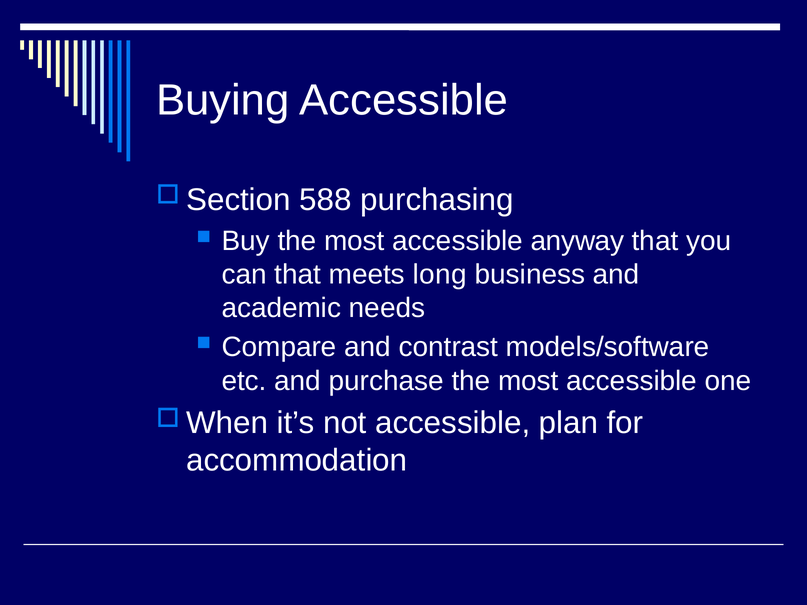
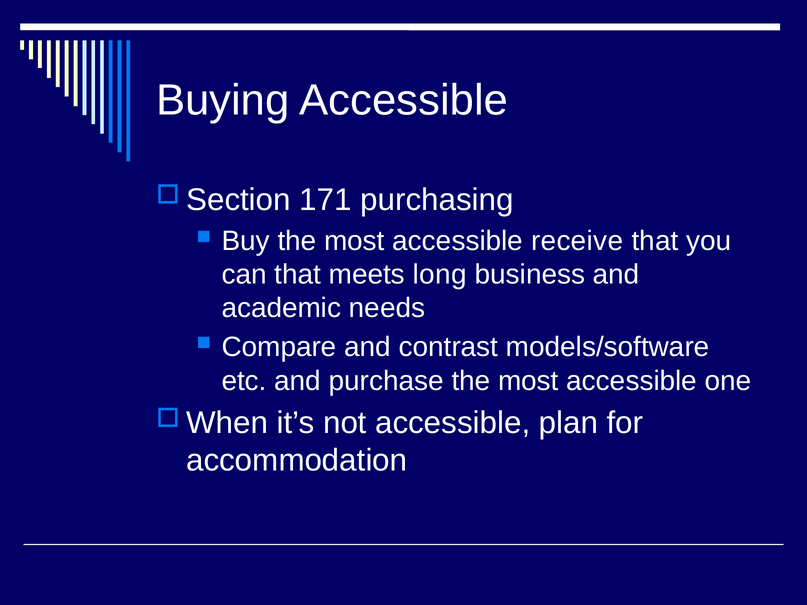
588: 588 -> 171
anyway: anyway -> receive
